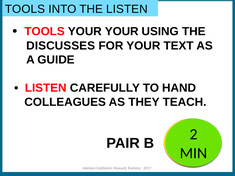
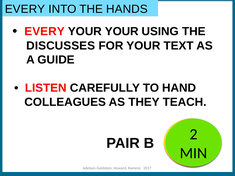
TOOLS at (25, 9): TOOLS -> EVERY
THE LISTEN: LISTEN -> HANDS
TOOLS at (45, 31): TOOLS -> EVERY
